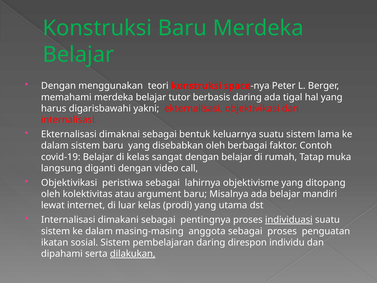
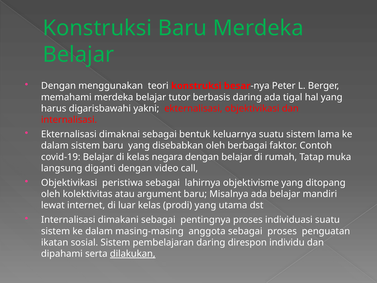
space: space -> besar
sangat: sangat -> negara
individuasi underline: present -> none
